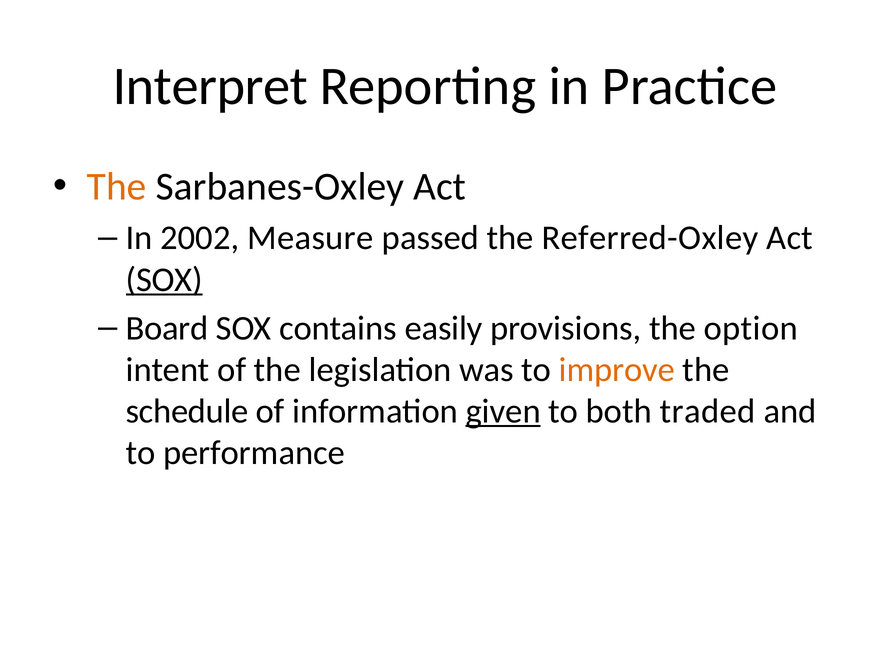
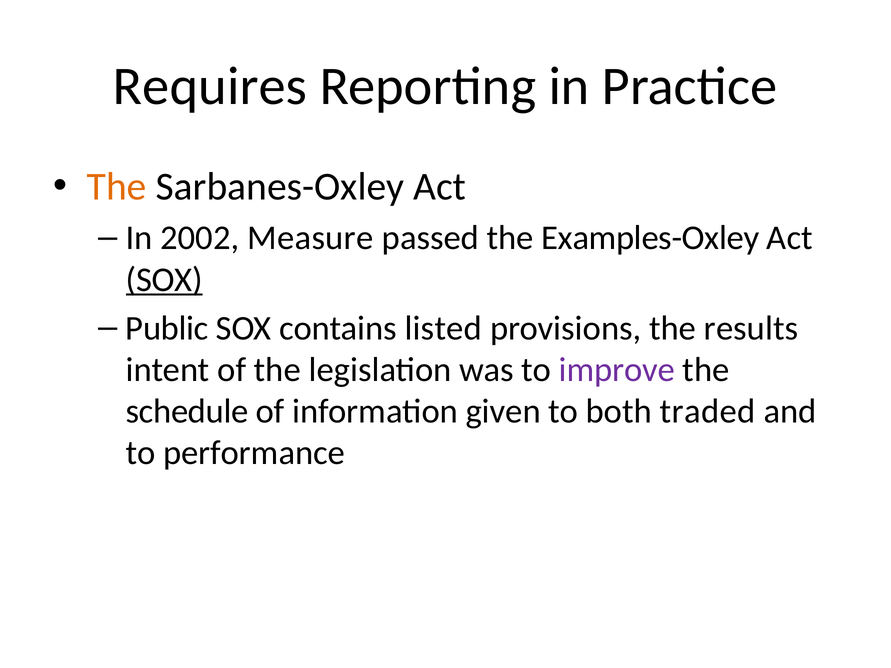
Interpret: Interpret -> Requires
Referred-Oxley: Referred-Oxley -> Examples-Oxley
Board: Board -> Public
easily: easily -> listed
option: option -> results
improve colour: orange -> purple
given underline: present -> none
